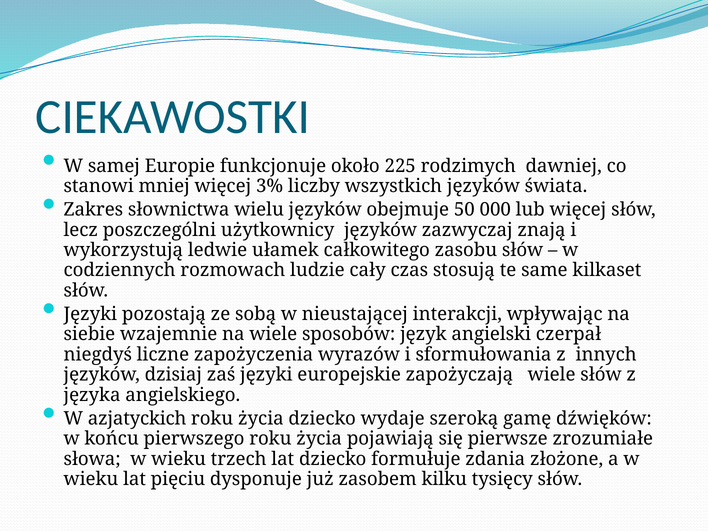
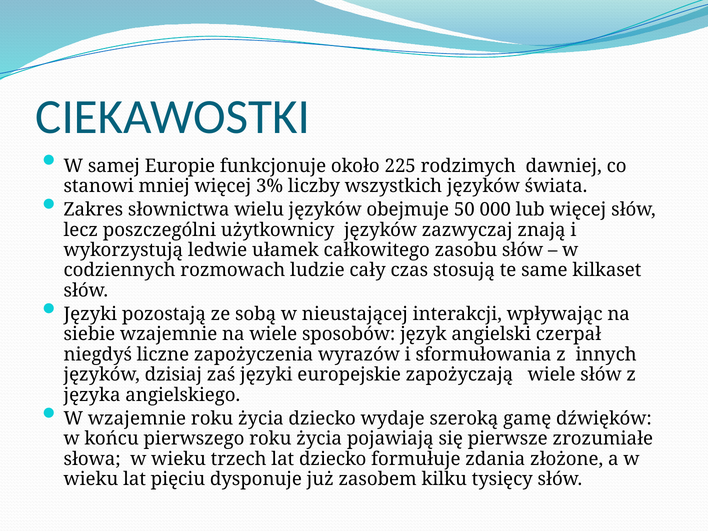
W azjatyckich: azjatyckich -> wzajemnie
